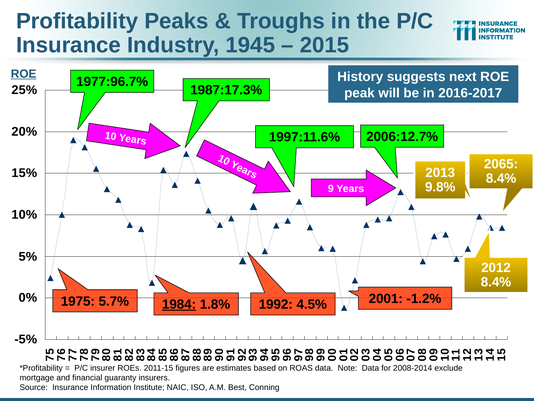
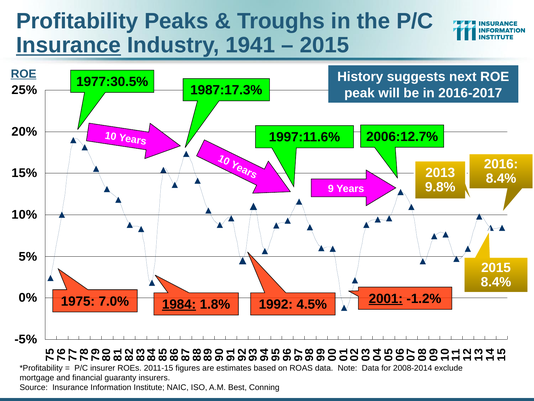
Insurance at (69, 45) underline: none -> present
1945: 1945 -> 1941
1977:96.7%: 1977:96.7% -> 1977:30.5%
2065: 2065 -> 2016
2012 at (496, 267): 2012 -> 2015
5.7%: 5.7% -> 7.0%
2001 underline: none -> present
